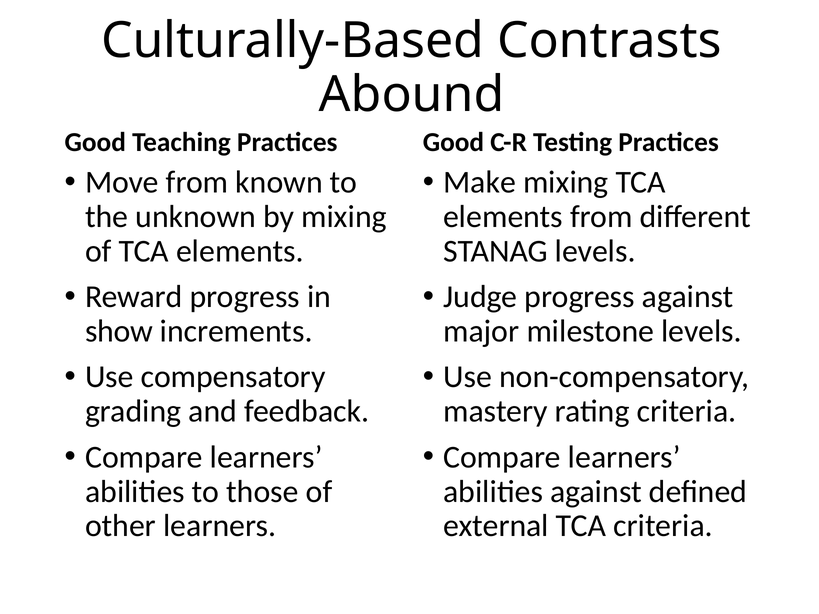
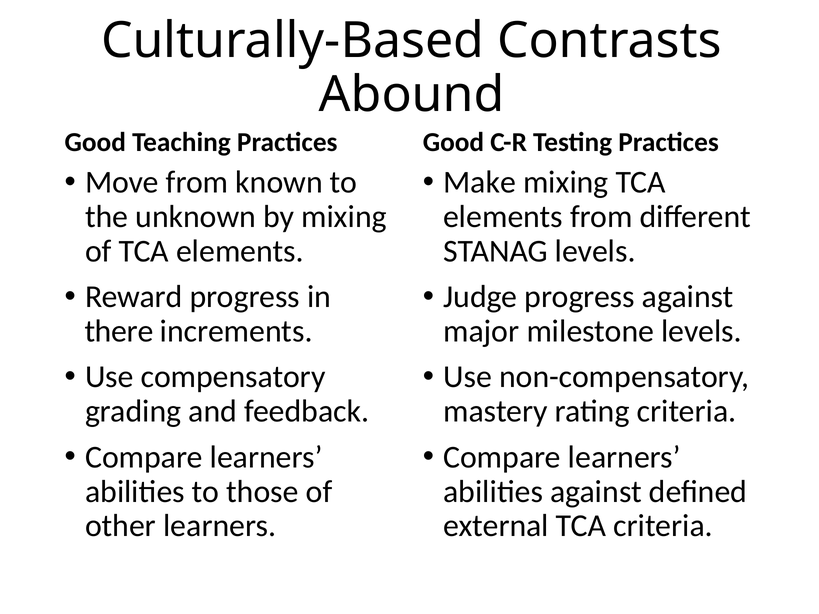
show: show -> there
